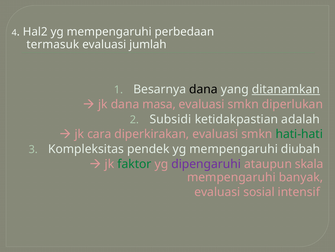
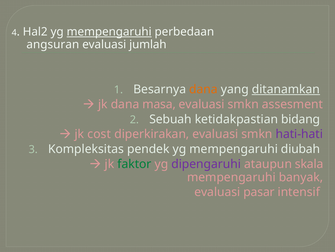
mempengaruhi at (109, 32) underline: none -> present
termasuk: termasuk -> angsuran
dana at (203, 89) colour: black -> orange
diperlukan: diperlukan -> assesment
Subsidi: Subsidi -> Sebuah
adalah: adalah -> bidang
cara: cara -> cost
hati-hati colour: green -> purple
sosial: sosial -> pasar
